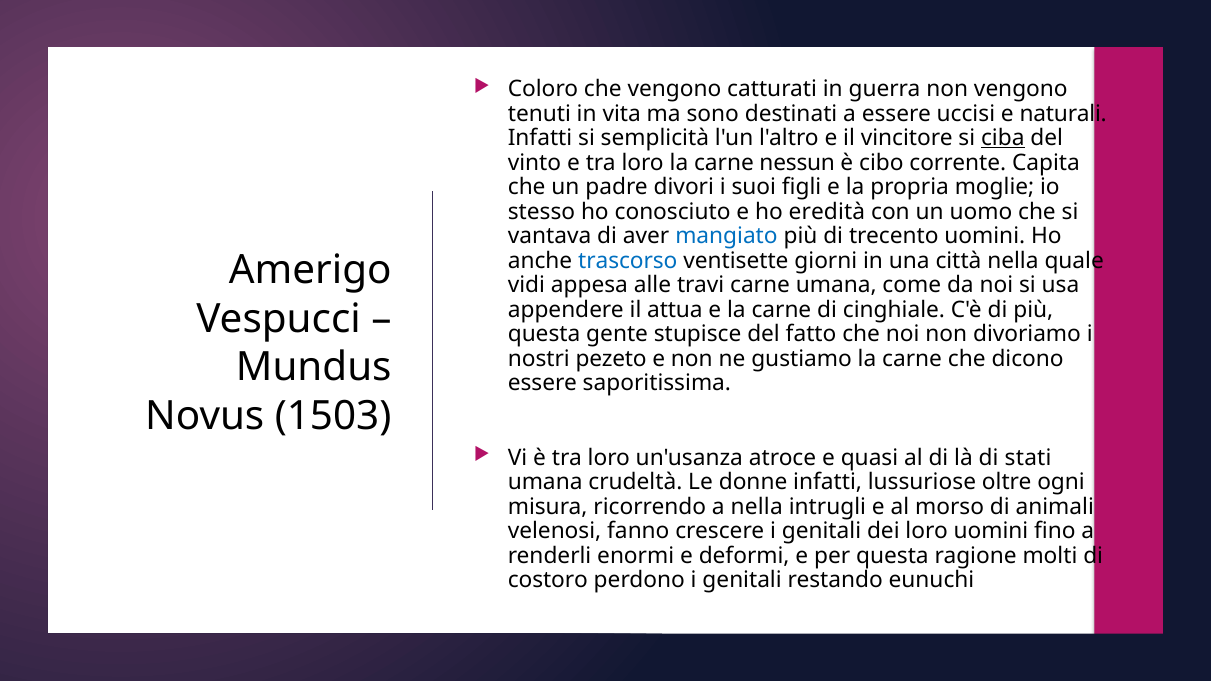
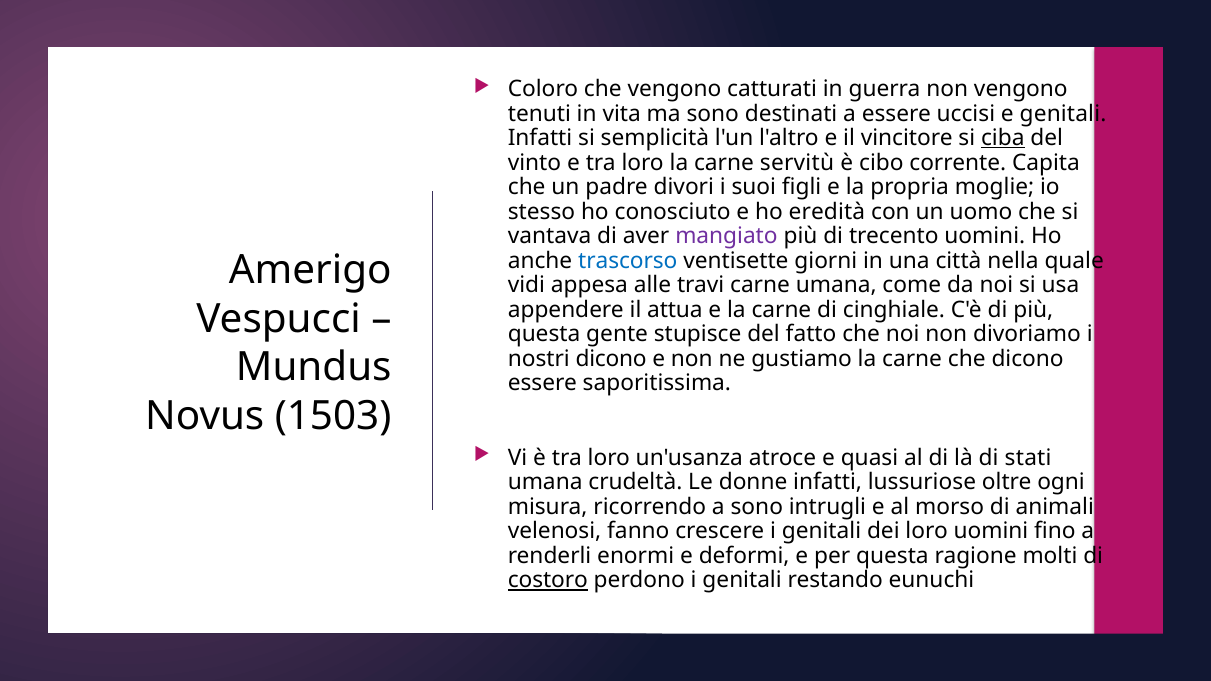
e naturali: naturali -> genitali
nessun: nessun -> servitù
mangiato colour: blue -> purple
nostri pezeto: pezeto -> dicono
a nella: nella -> sono
costoro underline: none -> present
